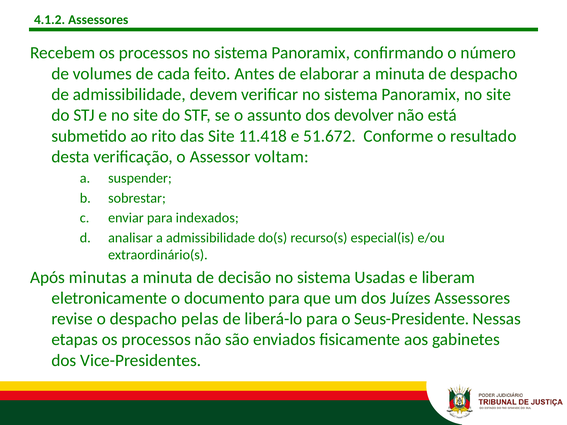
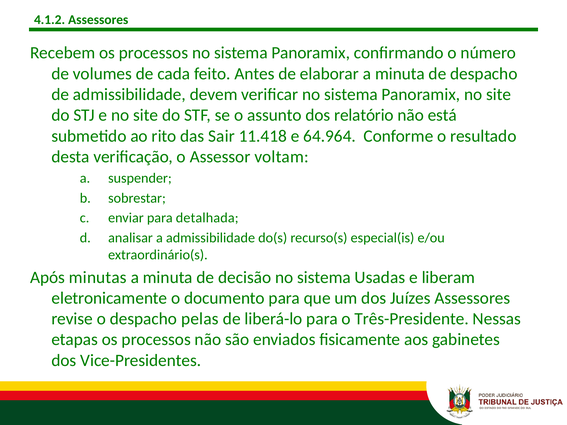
devolver: devolver -> relatório
das Site: Site -> Sair
51.672: 51.672 -> 64.964
indexados: indexados -> detalhada
Seus-Presidente: Seus-Presidente -> Três-Presidente
